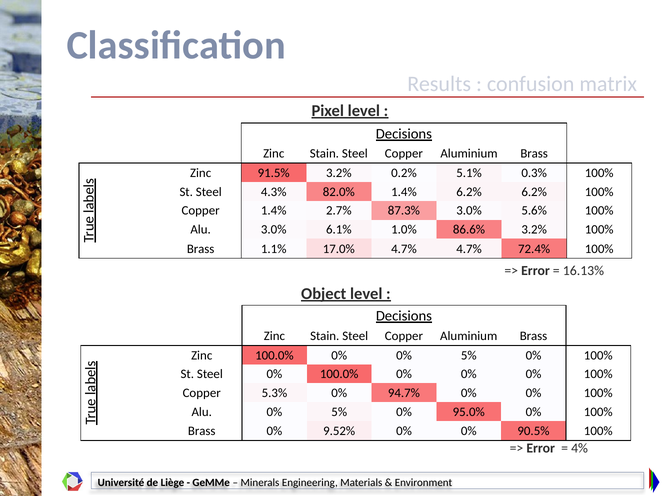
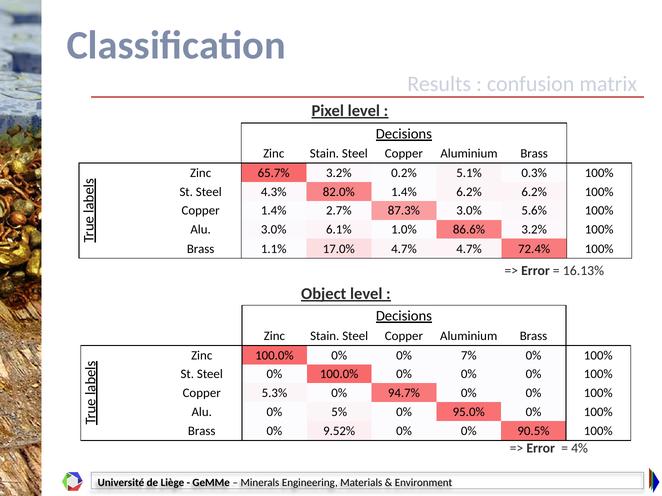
91.5%: 91.5% -> 65.7%
0% 0% 5%: 5% -> 7%
